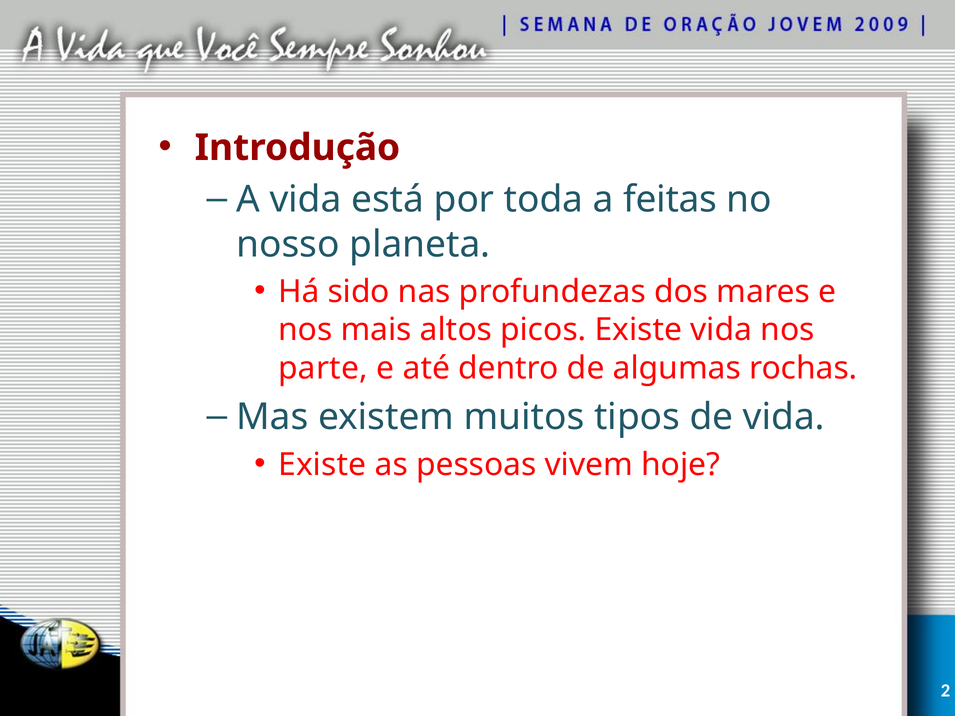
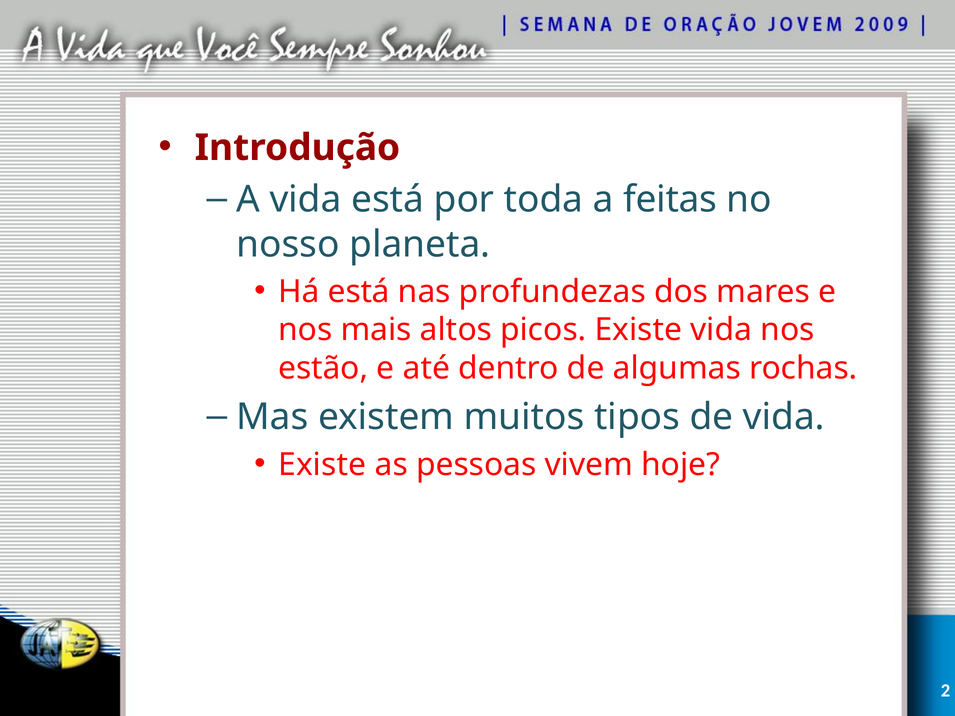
Há sido: sido -> está
parte: parte -> estão
